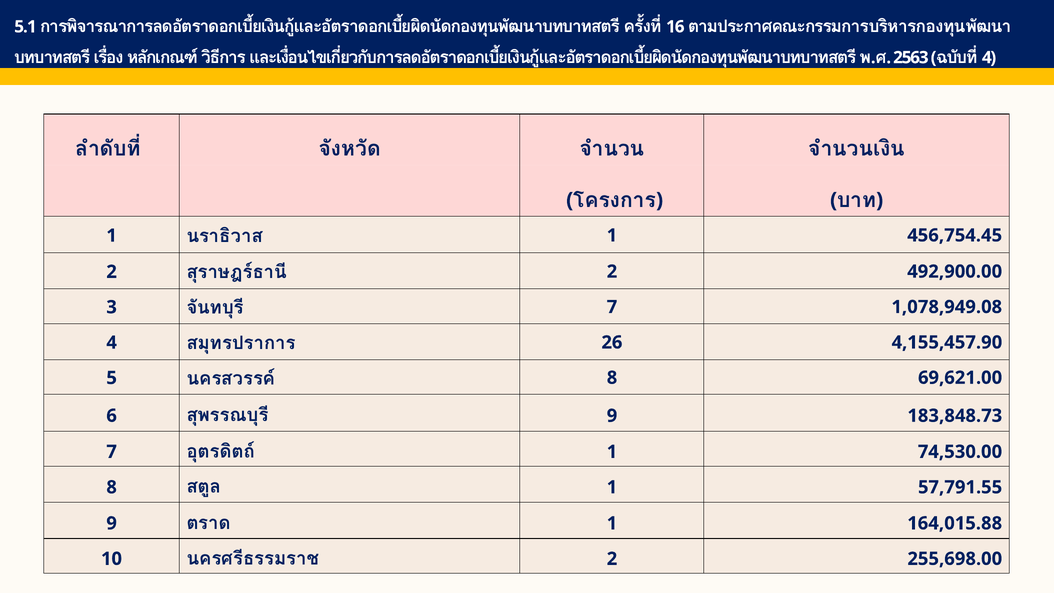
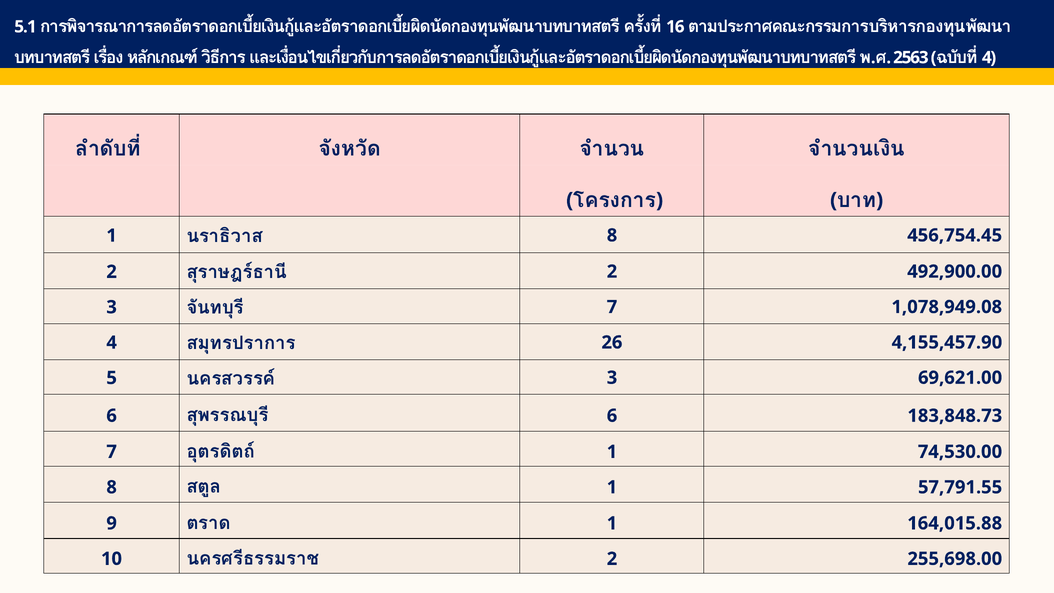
1 at (612, 235): 1 -> 8
8 at (612, 378): 8 -> 3
9 at (612, 416): 9 -> 6
